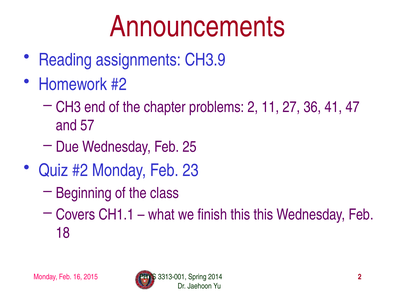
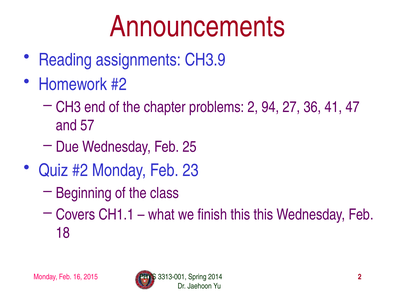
11: 11 -> 94
